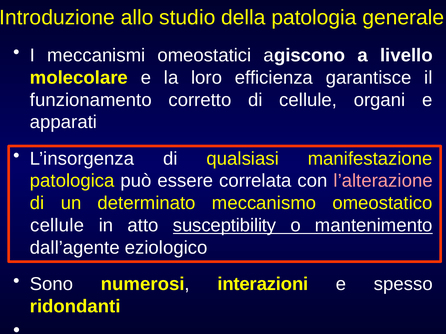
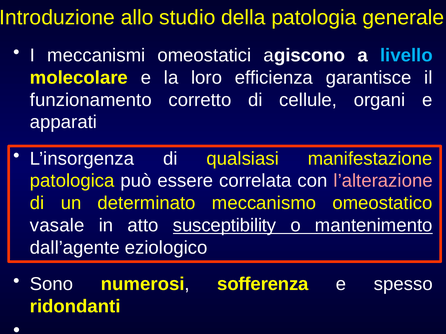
livello colour: white -> light blue
cellule at (57, 226): cellule -> vasale
interazioni: interazioni -> sofferenza
